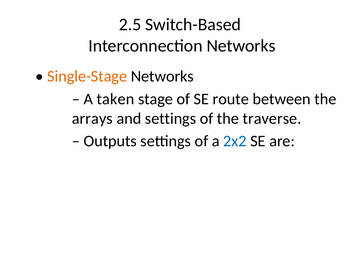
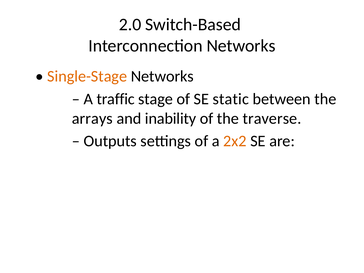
2.5: 2.5 -> 2.0
taken: taken -> traffic
route: route -> static
and settings: settings -> inability
2x2 colour: blue -> orange
